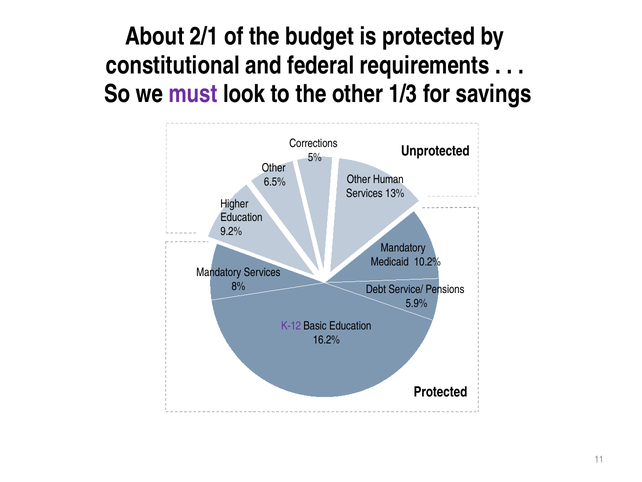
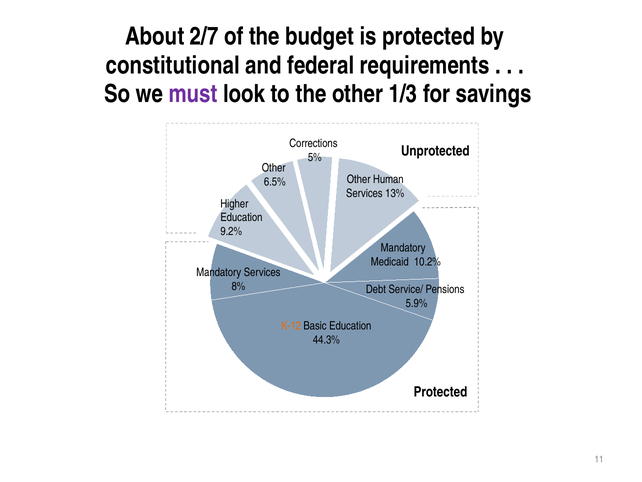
2/1: 2/1 -> 2/7
K-12 colour: purple -> orange
16.2%: 16.2% -> 44.3%
